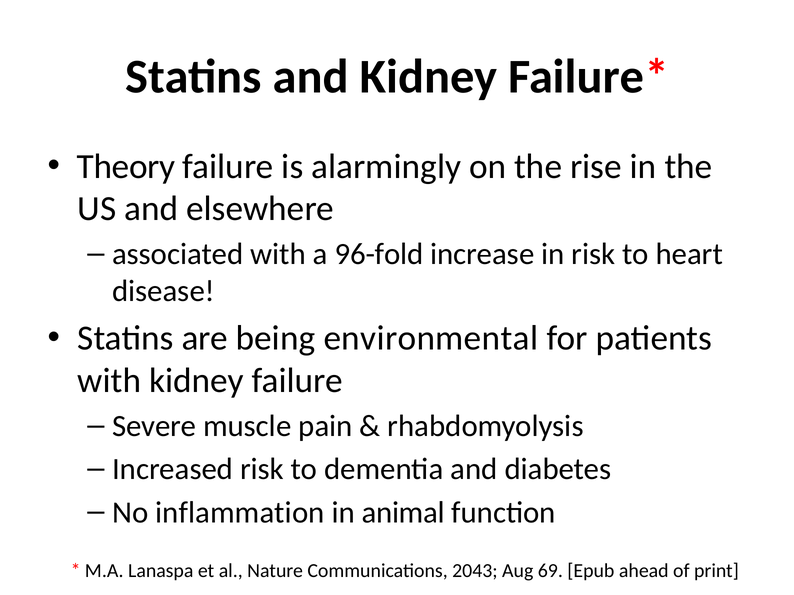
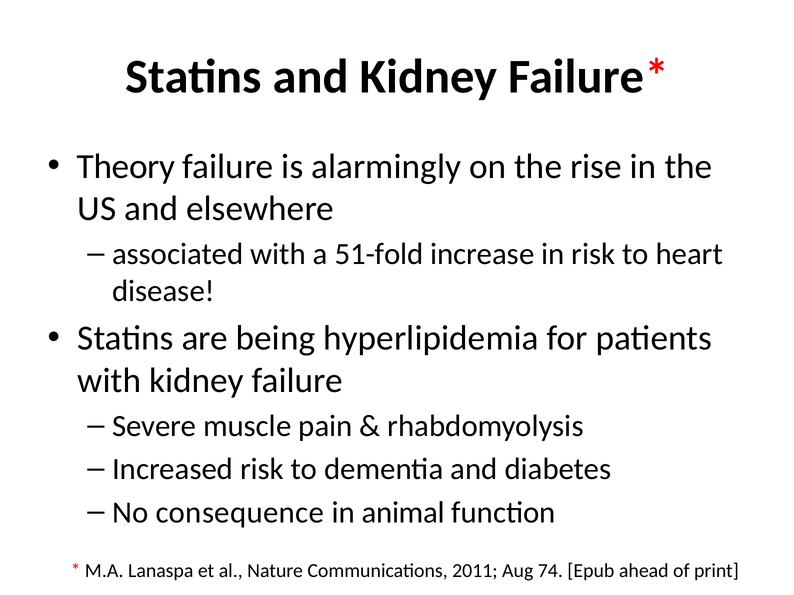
96-fold: 96-fold -> 51-fold
environmental: environmental -> hyperlipidemia
inflammation: inflammation -> consequence
2043: 2043 -> 2011
69: 69 -> 74
